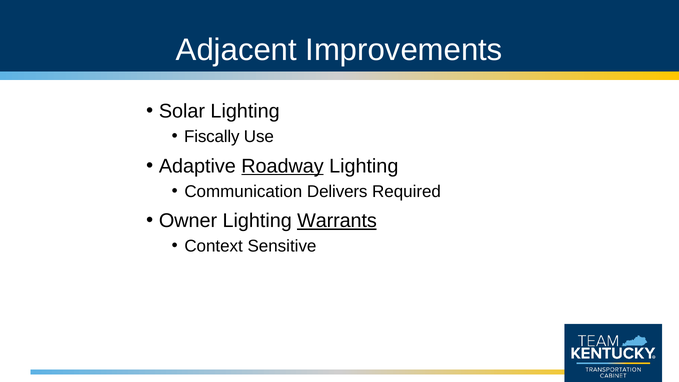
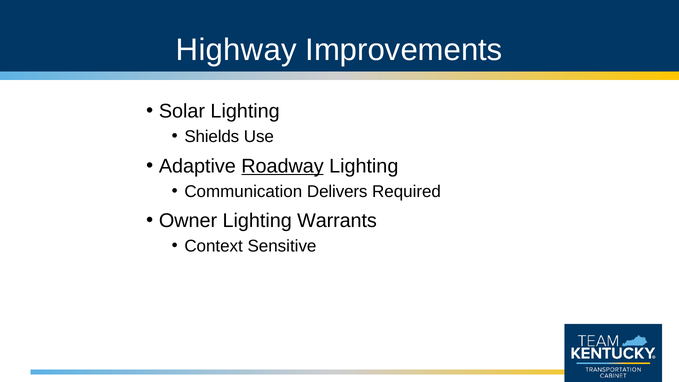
Adjacent: Adjacent -> Highway
Fiscally: Fiscally -> Shields
Warrants underline: present -> none
